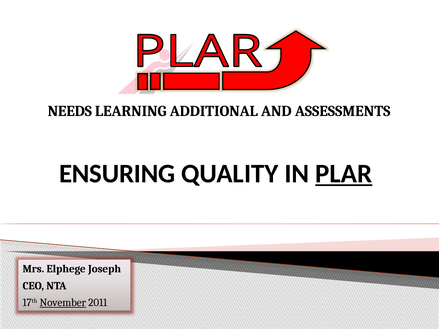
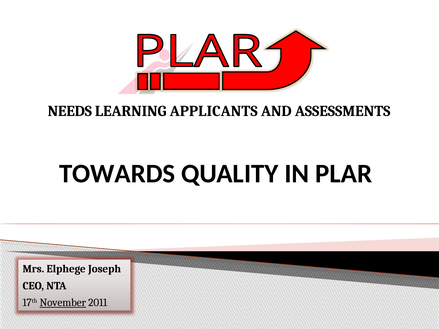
ADDITIONAL: ADDITIONAL -> APPLICANTS
ENSURING: ENSURING -> TOWARDS
PLAR underline: present -> none
